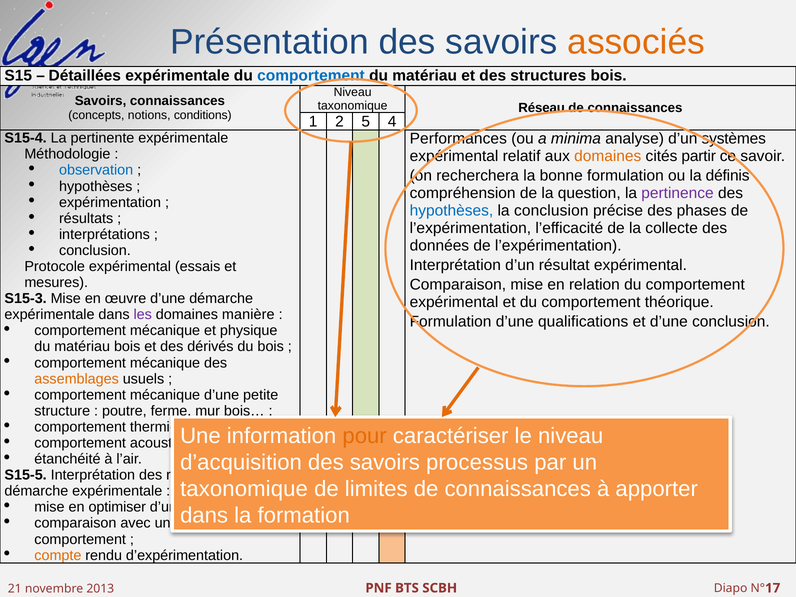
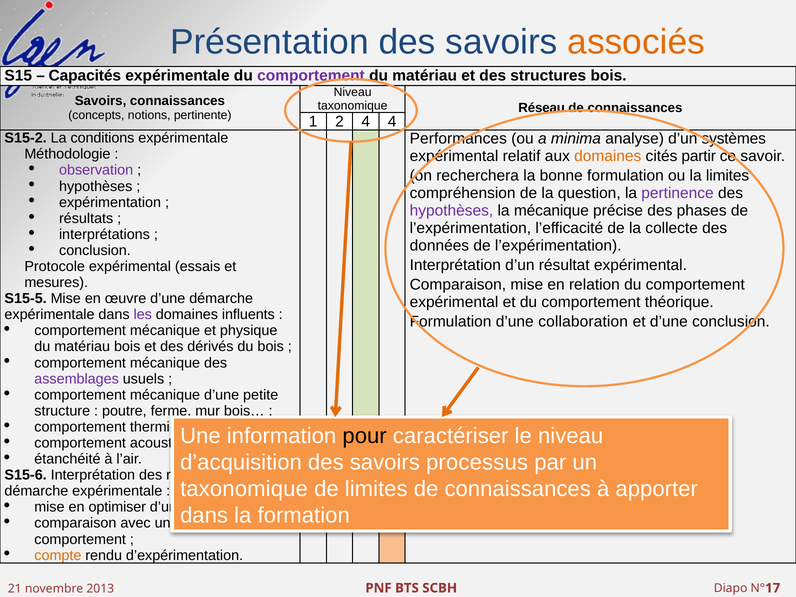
Détaillées: Détaillées -> Capacités
comportement at (311, 76) colour: blue -> purple
conditions: conditions -> pertinente
2 5: 5 -> 4
S15-4: S15-4 -> S15-2
pertinente: pertinente -> conditions
observation colour: blue -> purple
la définis: définis -> limites
hypothèses at (451, 211) colour: blue -> purple
la conclusion: conclusion -> mécanique
S15-3: S15-3 -> S15-5
manière: manière -> influents
qualifications: qualifications -> collaboration
assemblages colour: orange -> purple
pour colour: orange -> black
S15-5: S15-5 -> S15-6
